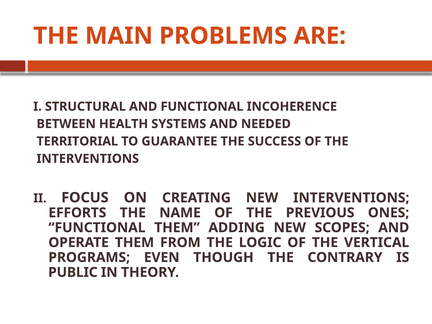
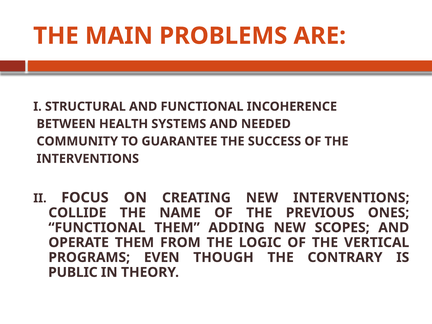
TERRITORIAL: TERRITORIAL -> COMMUNITY
EFFORTS: EFFORTS -> COLLIDE
